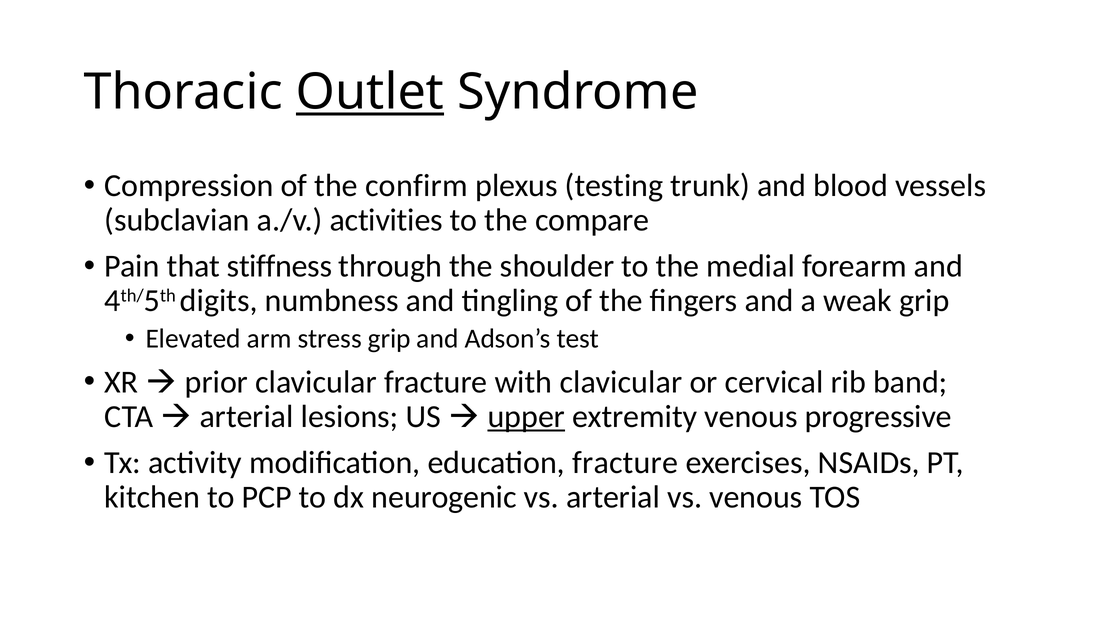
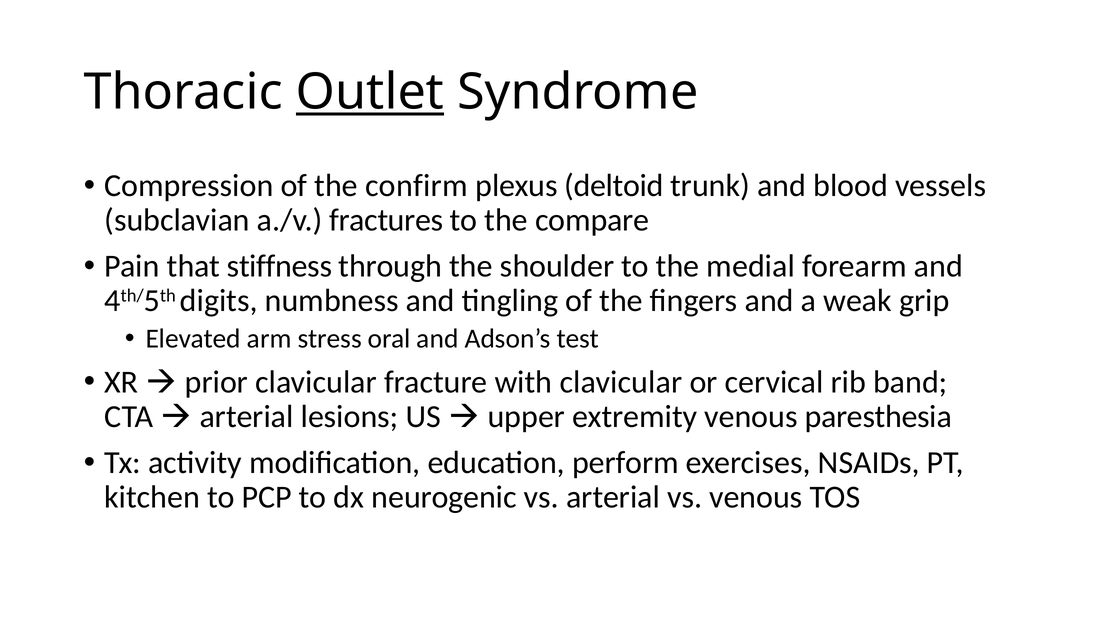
testing: testing -> deltoid
activities: activities -> fractures
stress grip: grip -> oral
upper underline: present -> none
progressive: progressive -> paresthesia
education fracture: fracture -> perform
